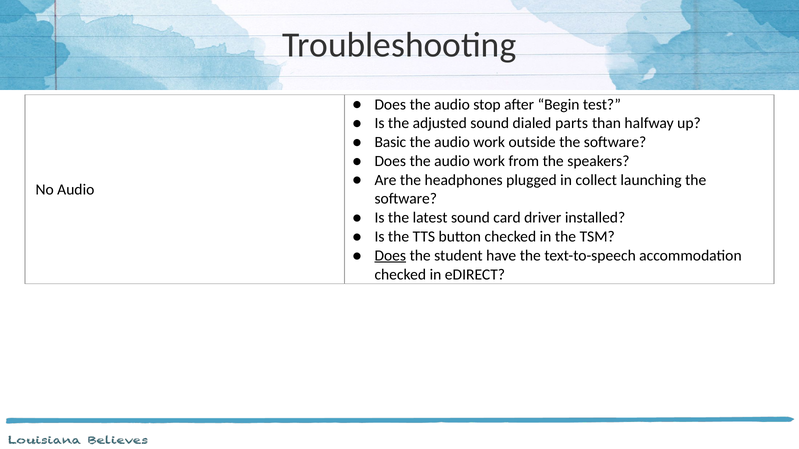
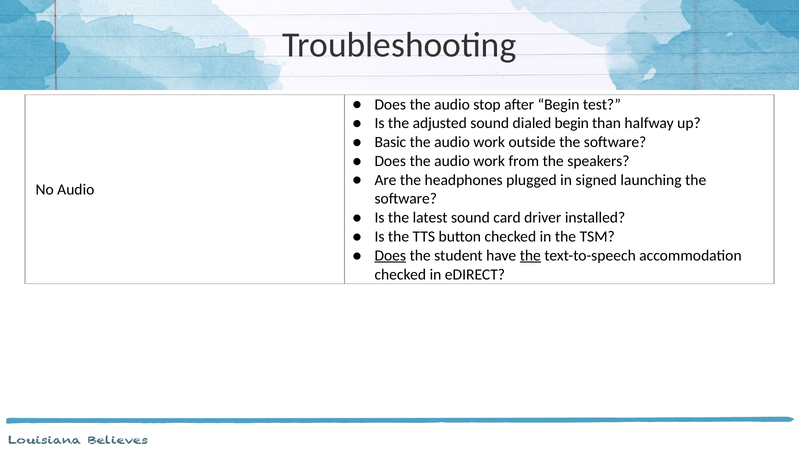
dialed parts: parts -> begin
collect: collect -> signed
the at (530, 256) underline: none -> present
